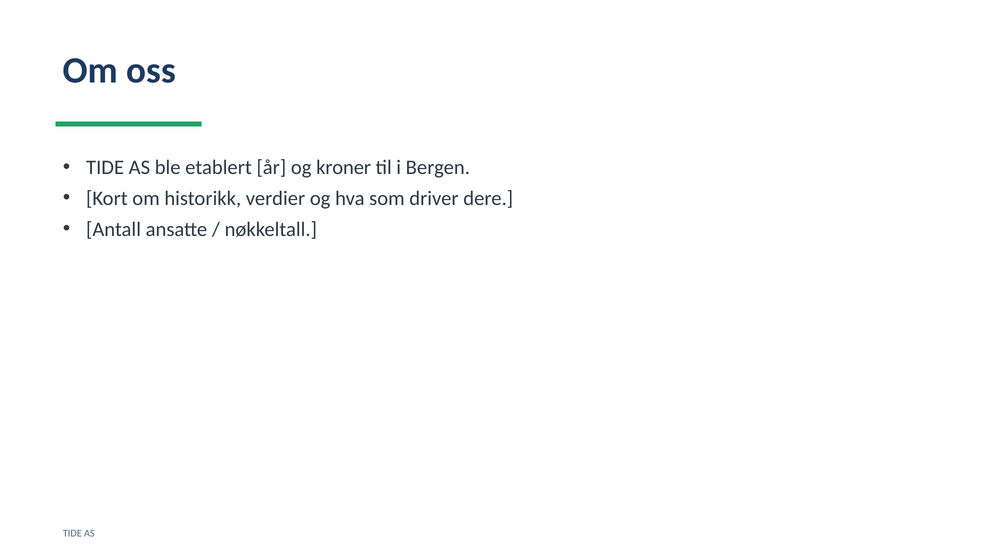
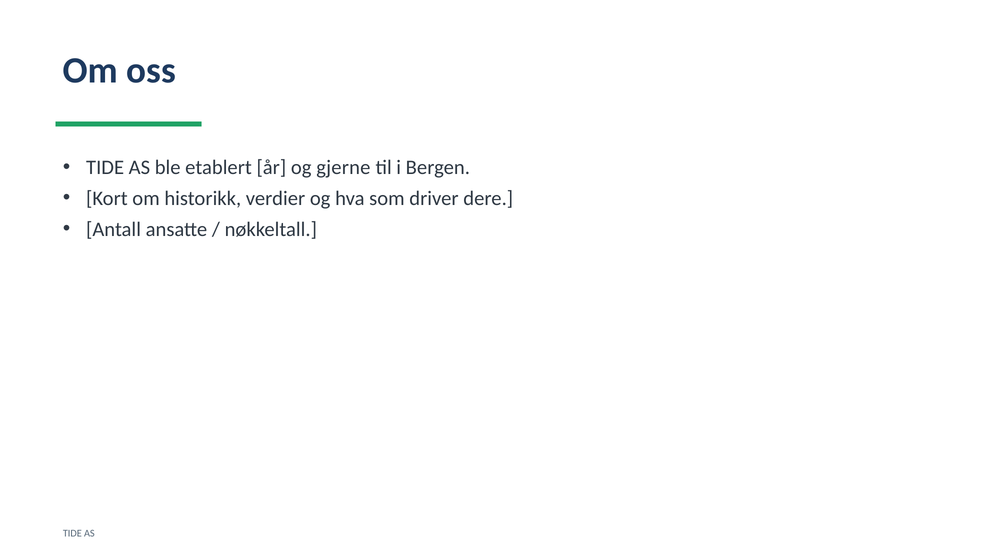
kroner: kroner -> gjerne
